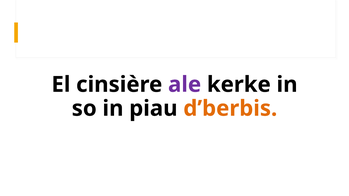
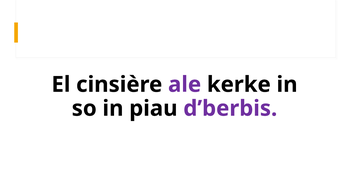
d’berbis colour: orange -> purple
